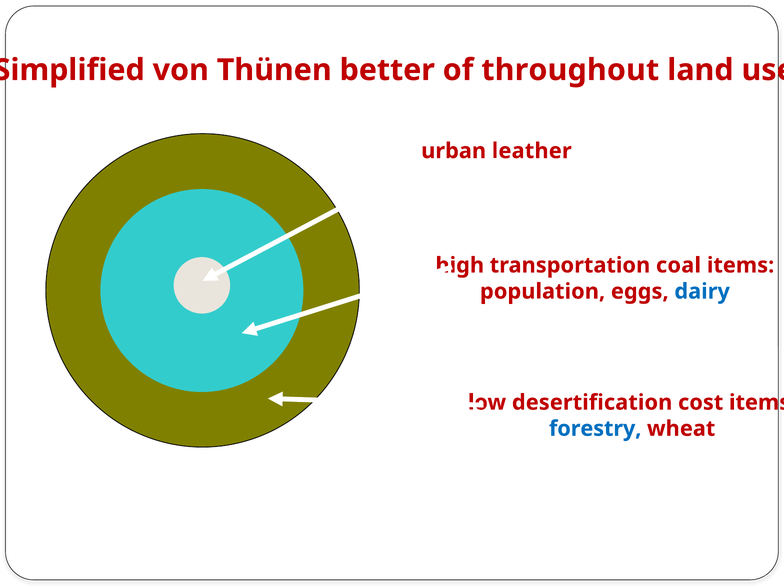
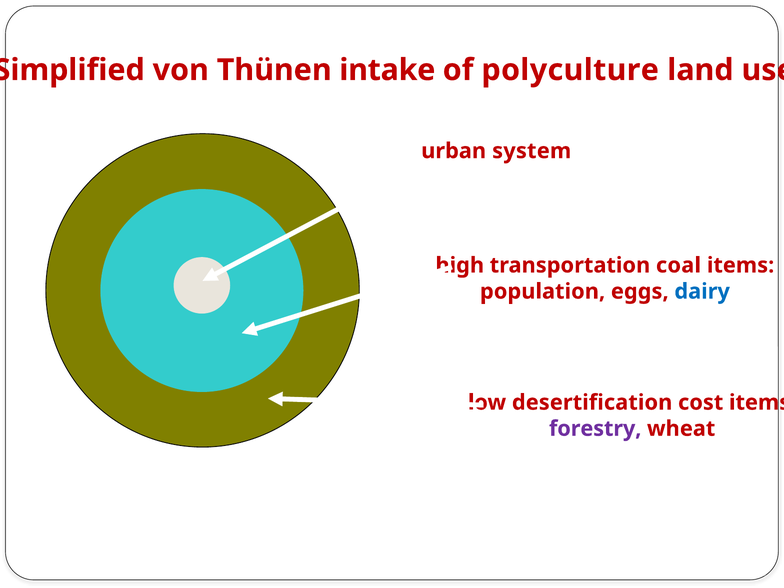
better: better -> intake
throughout: throughout -> polyculture
leather: leather -> system
forestry colour: blue -> purple
